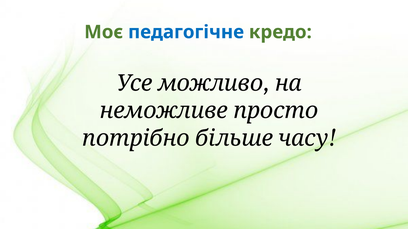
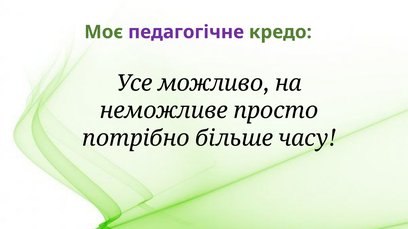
педагогічне colour: blue -> purple
